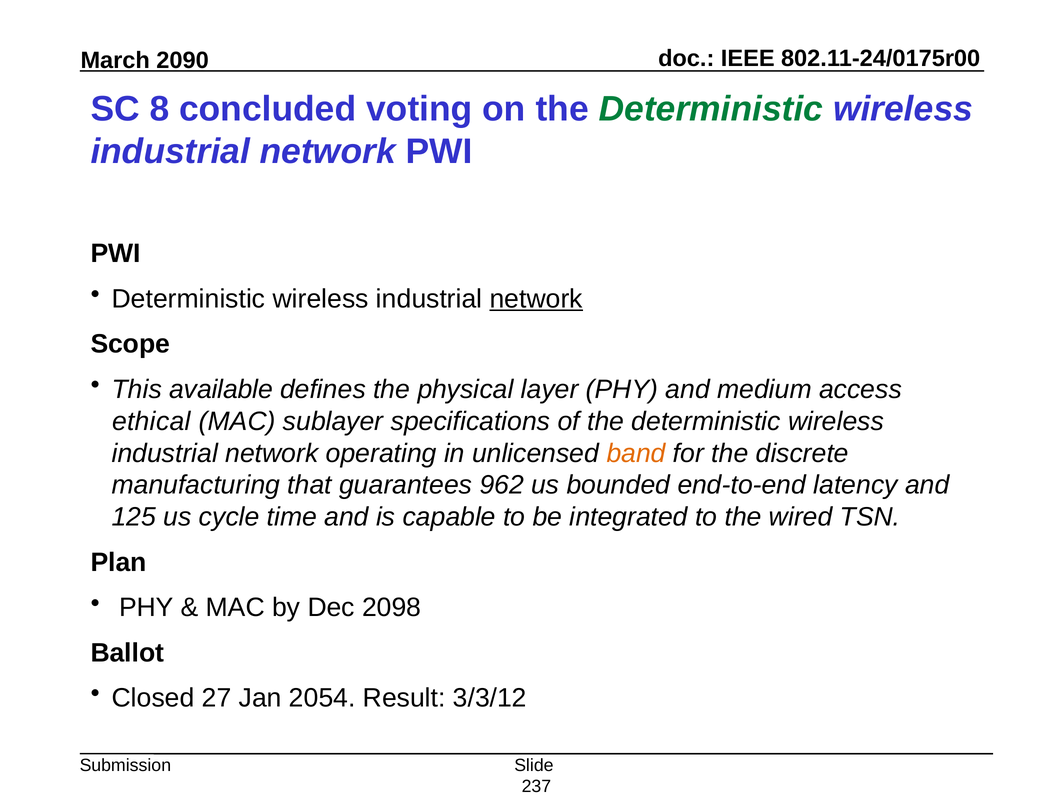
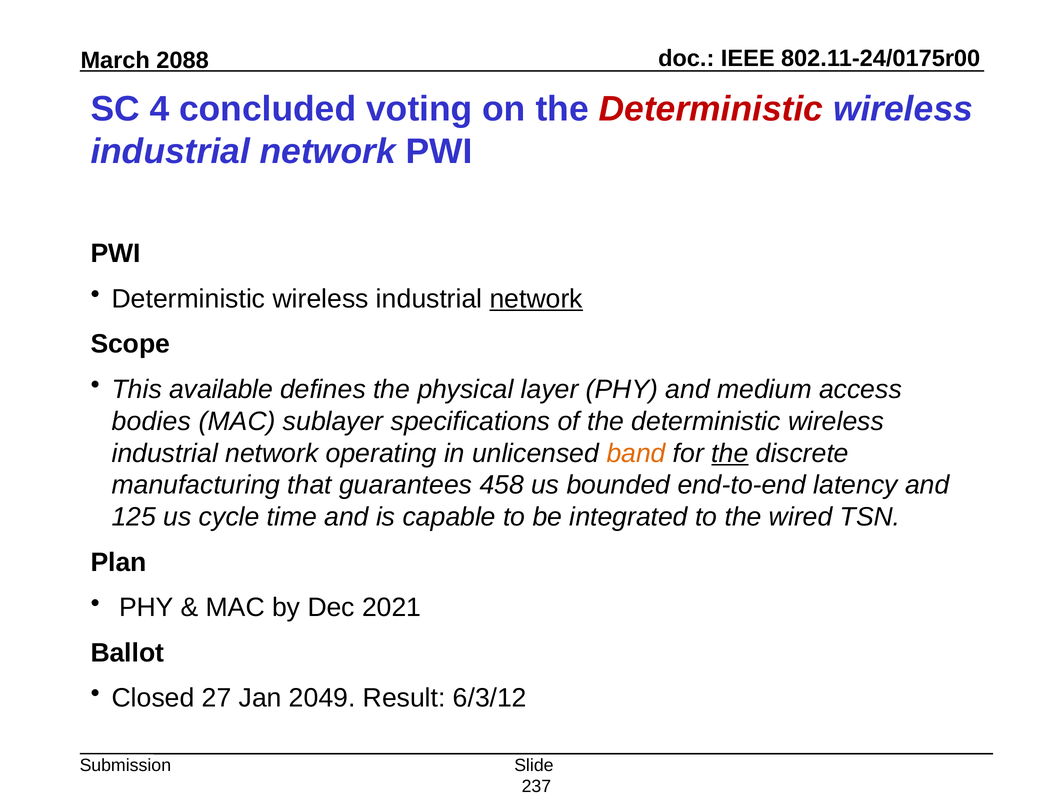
2090: 2090 -> 2088
8: 8 -> 4
Deterministic at (711, 109) colour: green -> red
ethical: ethical -> bodies
the at (730, 453) underline: none -> present
962: 962 -> 458
2098: 2098 -> 2021
2054: 2054 -> 2049
3/3/12: 3/3/12 -> 6/3/12
